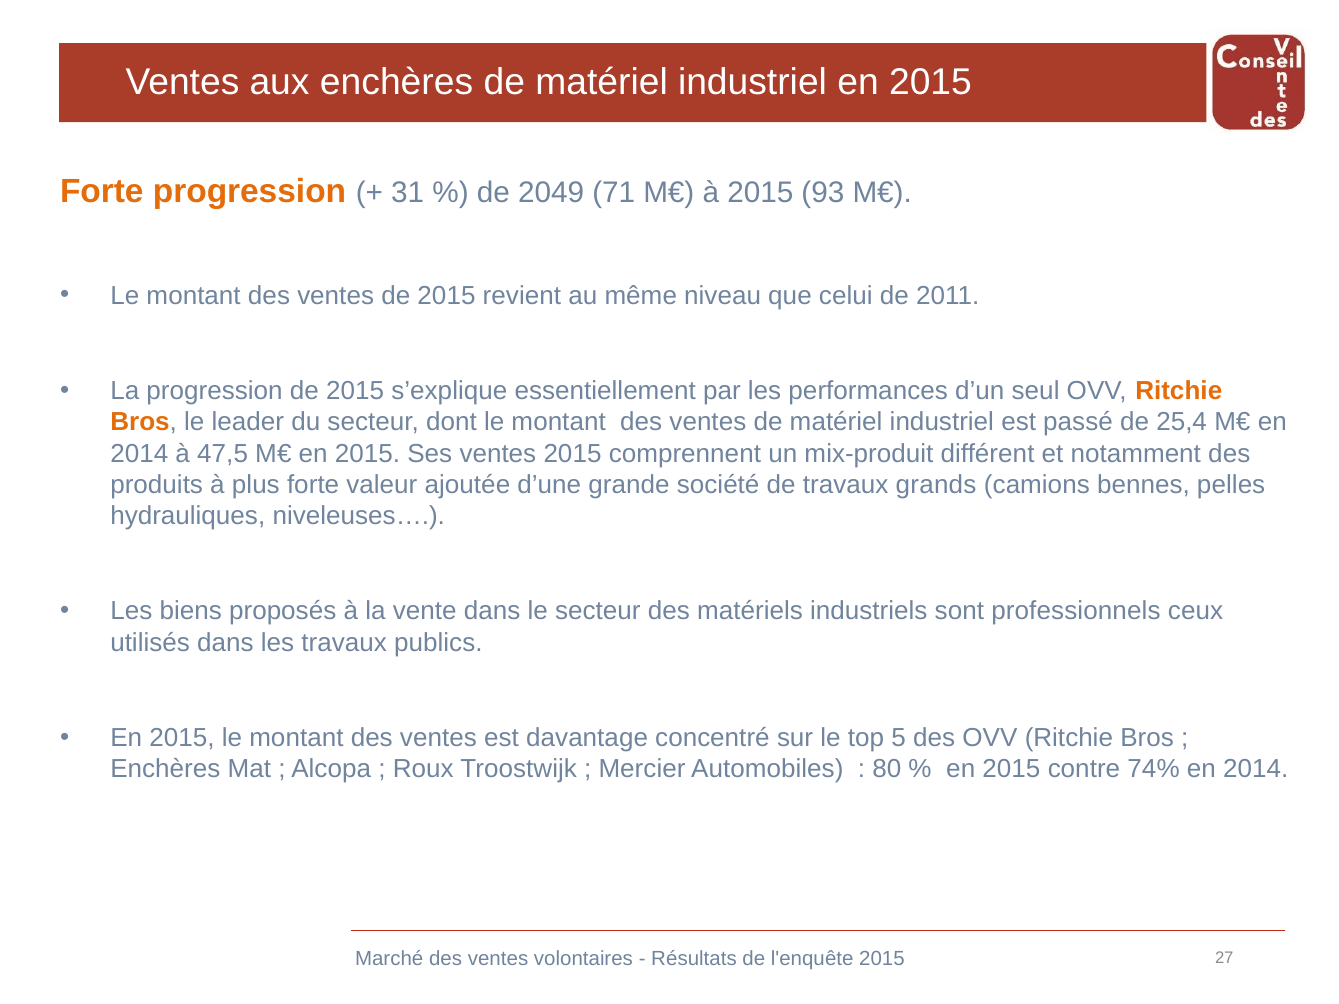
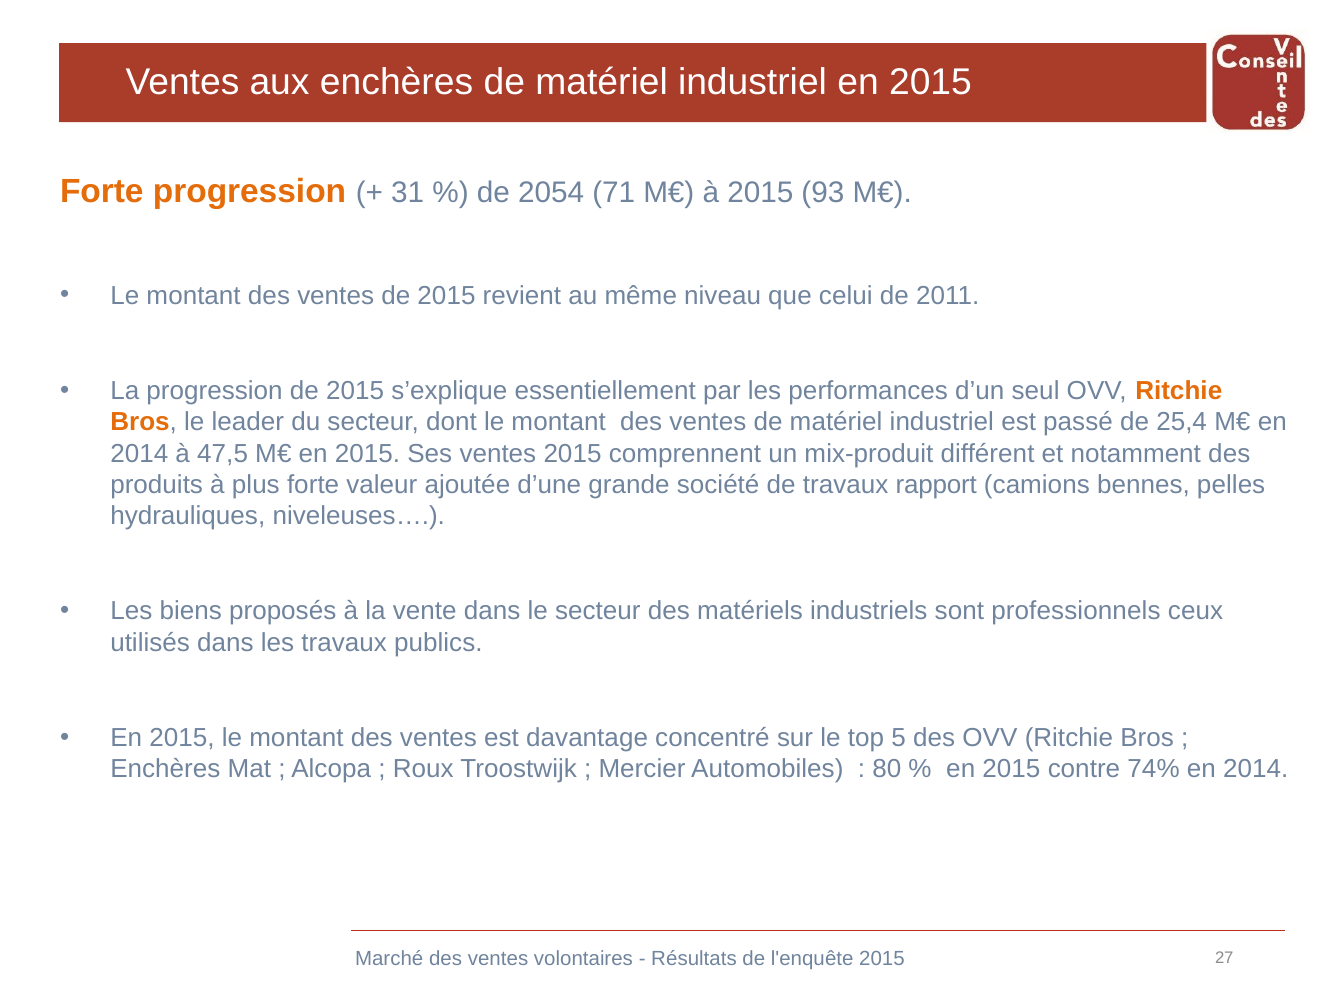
2049: 2049 -> 2054
grands: grands -> rapport
